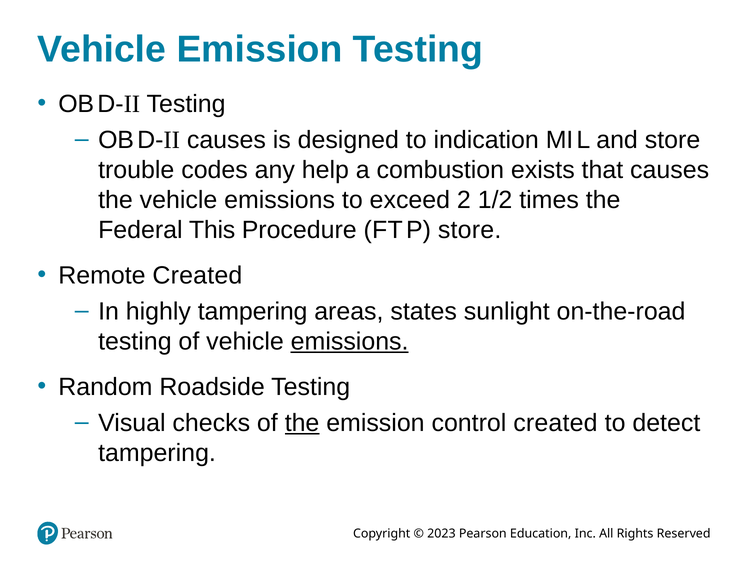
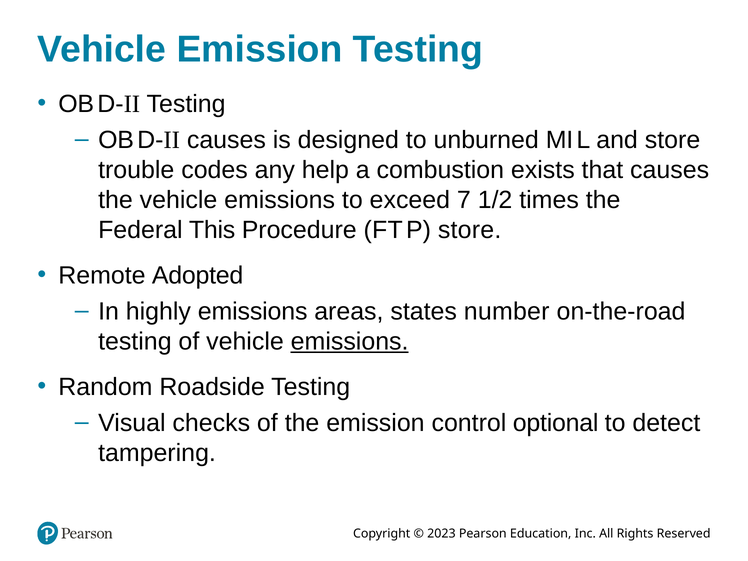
indication: indication -> unburned
2: 2 -> 7
Remote Created: Created -> Adopted
highly tampering: tampering -> emissions
sunlight: sunlight -> number
the at (302, 423) underline: present -> none
control created: created -> optional
